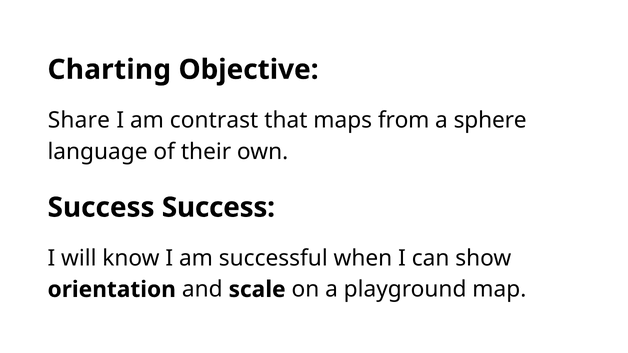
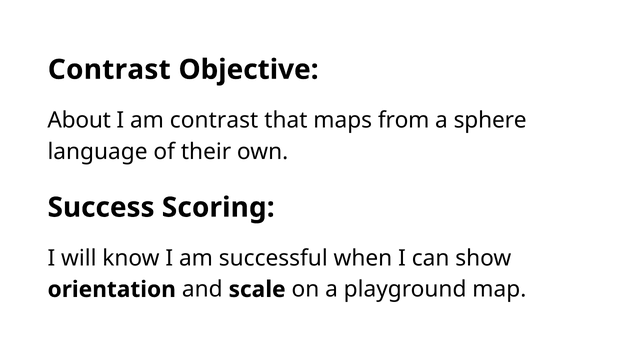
Charting at (109, 70): Charting -> Contrast
Share: Share -> About
Success Success: Success -> Scoring
